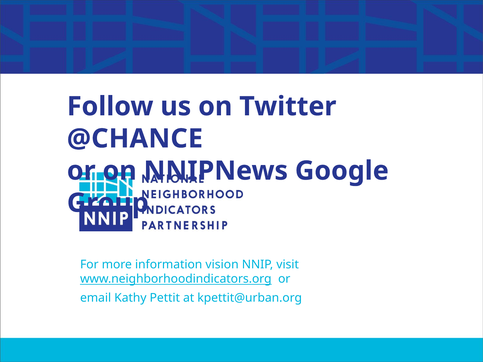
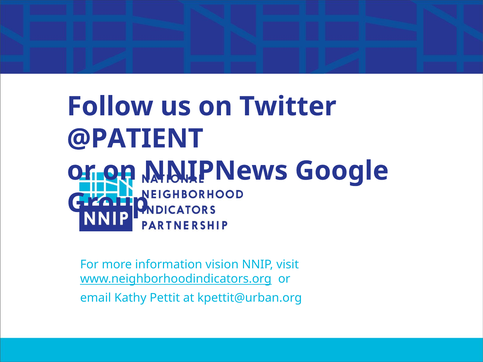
@CHANCE: @CHANCE -> @PATIENT
